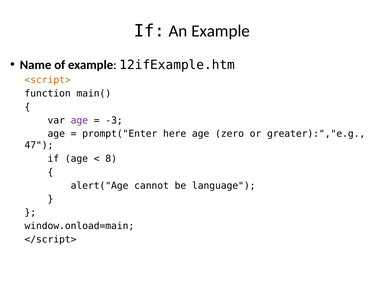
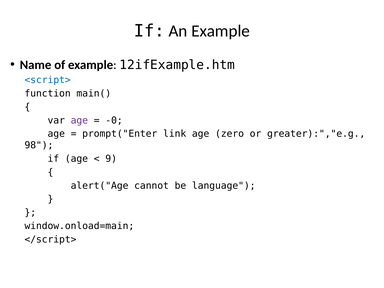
<script> colour: orange -> blue
-3: -3 -> -0
here: here -> link
47: 47 -> 98
8: 8 -> 9
